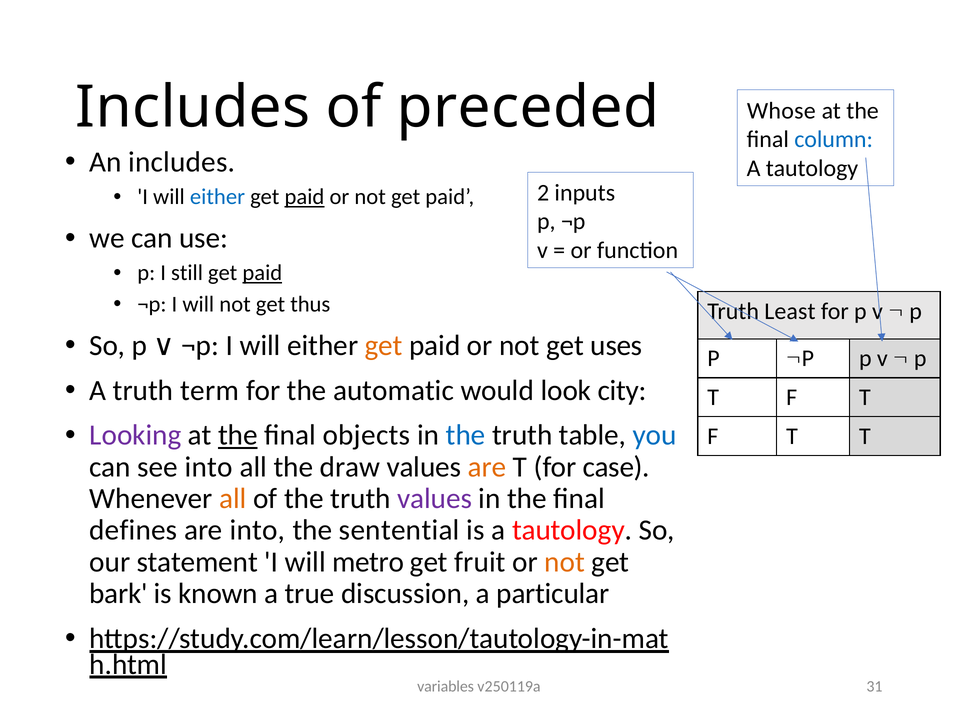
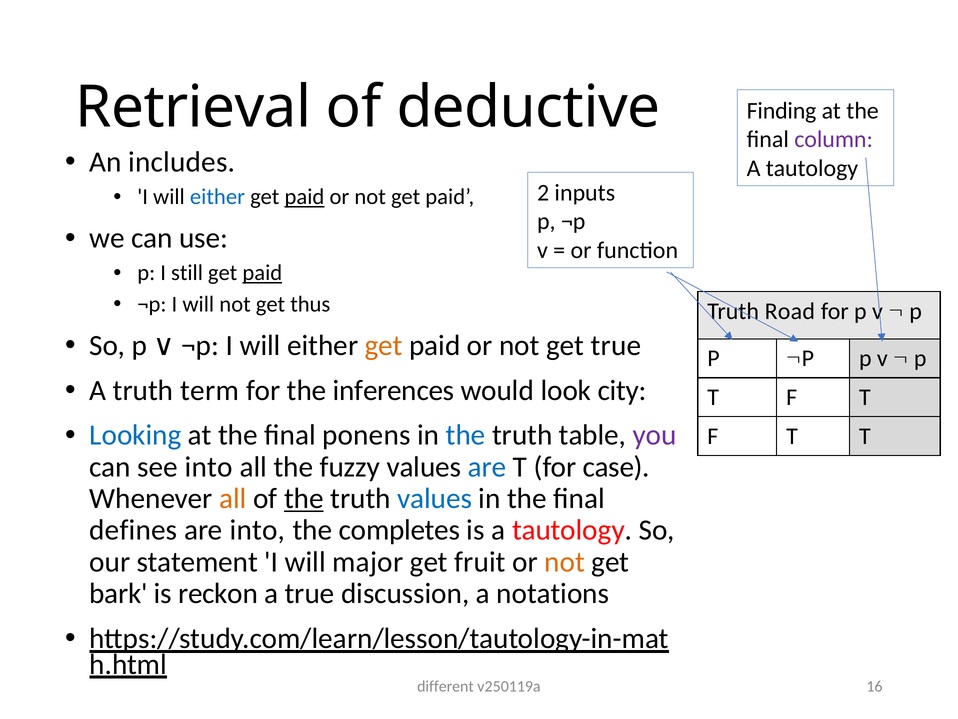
Includes at (193, 107): Includes -> Retrieval
preceded: preceded -> deductive
Whose: Whose -> Finding
column colour: blue -> purple
Least: Least -> Road
get uses: uses -> true
automatic: automatic -> inferences
Looking colour: purple -> blue
the at (238, 435) underline: present -> none
objects: objects -> ponens
you colour: blue -> purple
draw: draw -> fuzzy
are at (487, 467) colour: orange -> blue
the at (304, 498) underline: none -> present
values at (435, 498) colour: purple -> blue
sentential: sentential -> completes
metro: metro -> major
known: known -> reckon
particular: particular -> notations
variables: variables -> different
31: 31 -> 16
